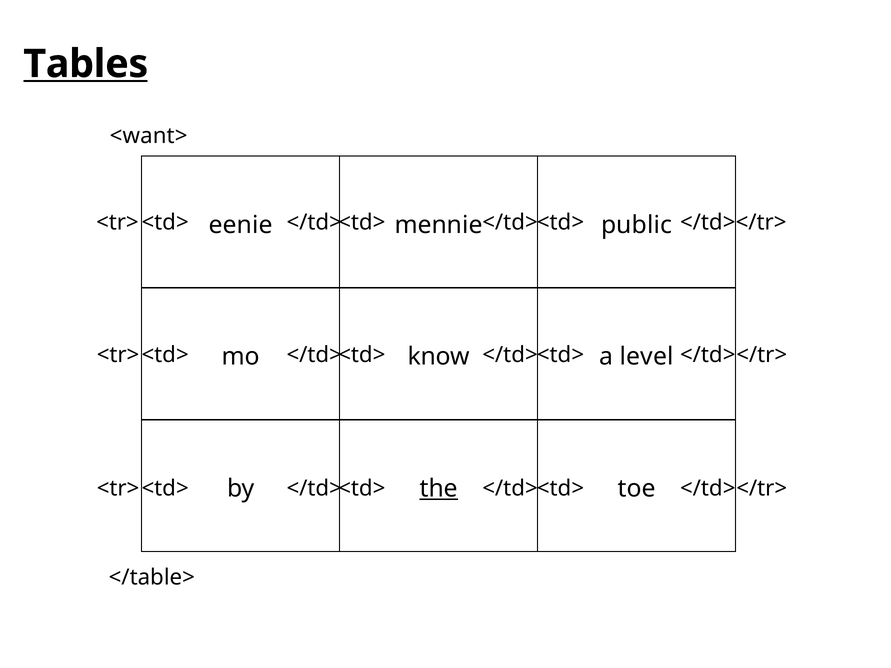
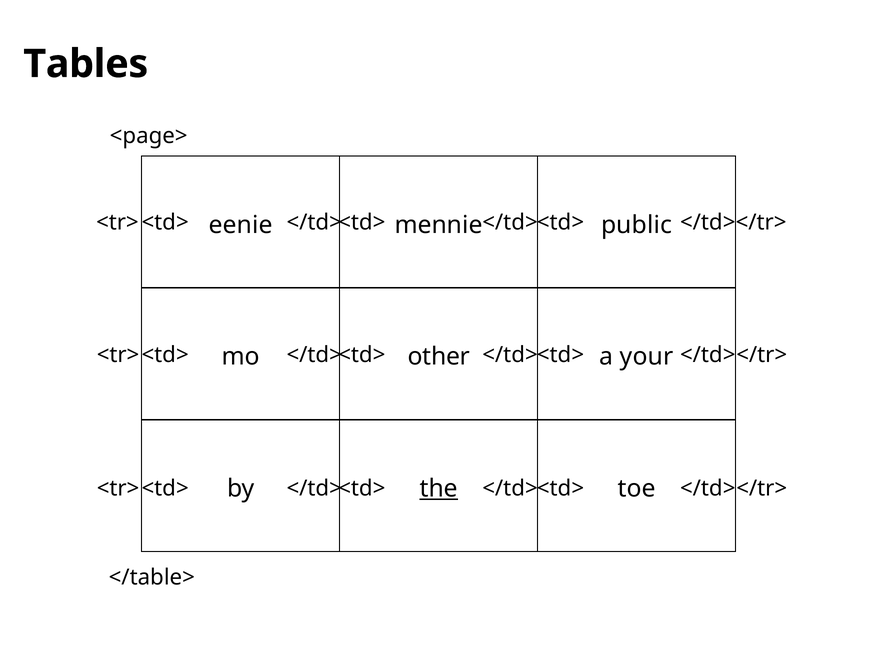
Tables underline: present -> none
<want>: <want> -> <page>
know: know -> other
level: level -> your
